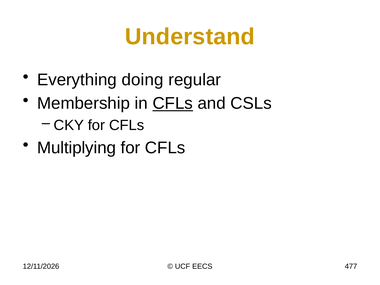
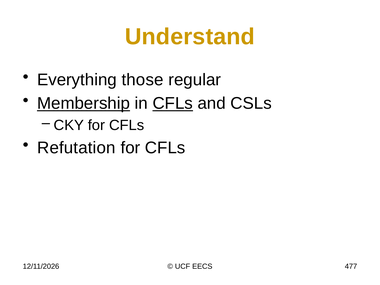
doing: doing -> those
Membership underline: none -> present
Multiplying: Multiplying -> Refutation
